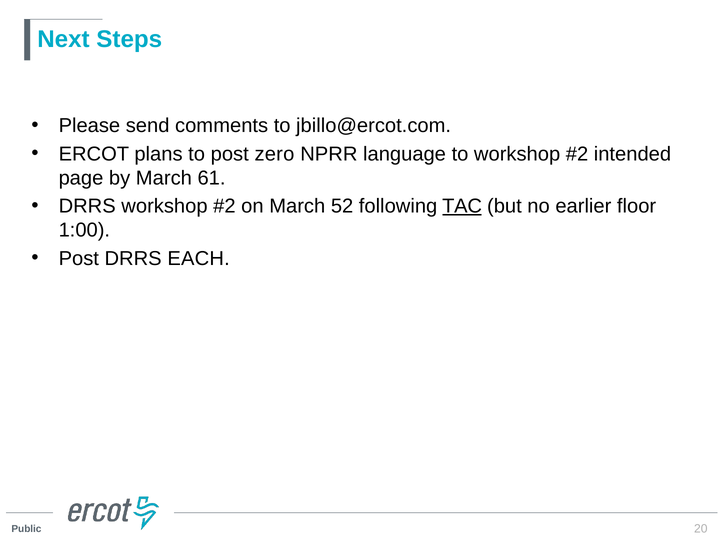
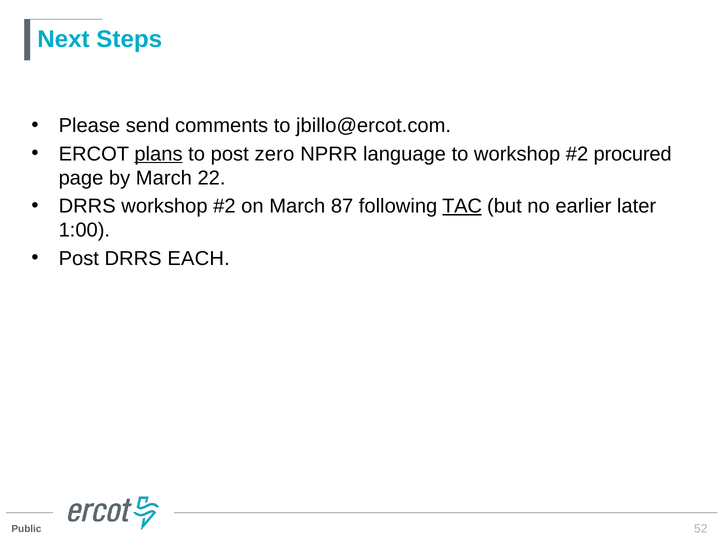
plans underline: none -> present
intended: intended -> procured
61: 61 -> 22
52: 52 -> 87
floor: floor -> later
20: 20 -> 52
